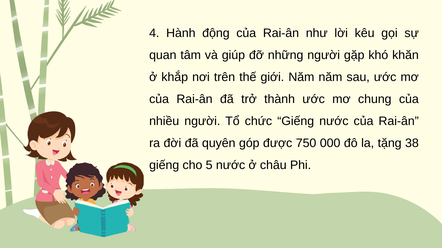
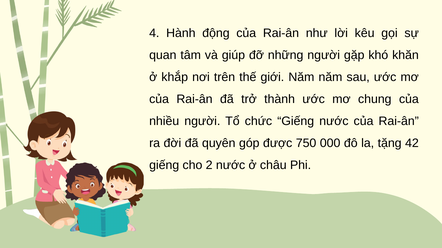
38: 38 -> 42
5: 5 -> 2
